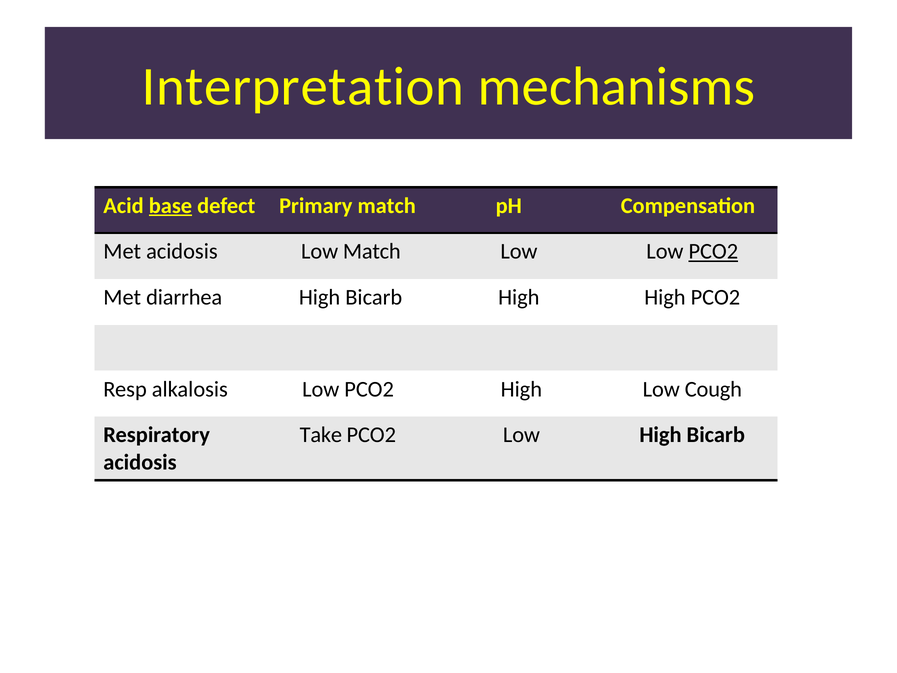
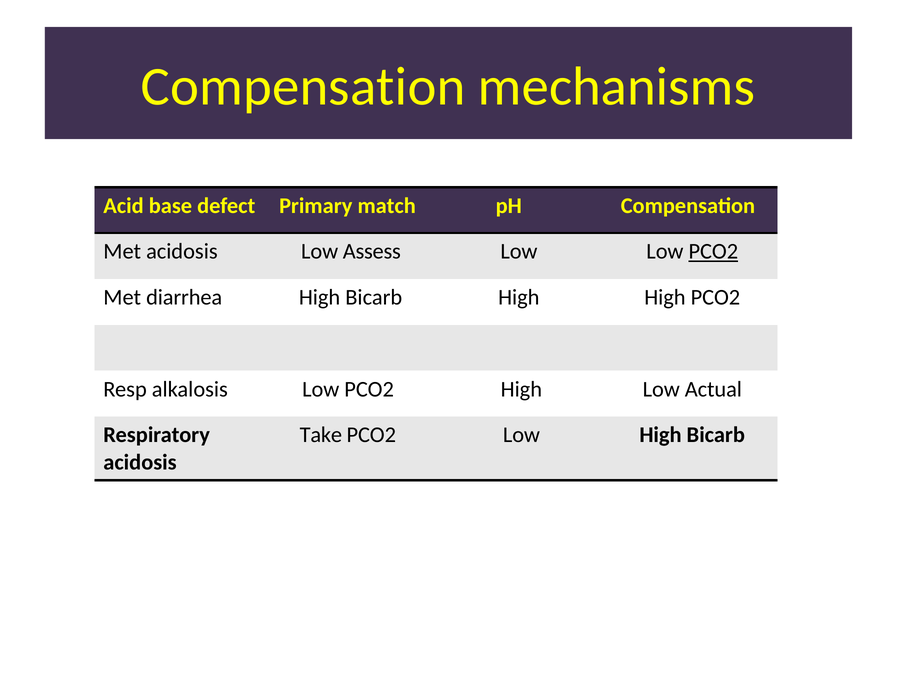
Interpretation at (303, 87): Interpretation -> Compensation
base underline: present -> none
Low Match: Match -> Assess
Cough: Cough -> Actual
